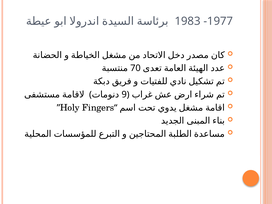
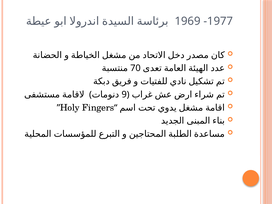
1983: 1983 -> 1969
